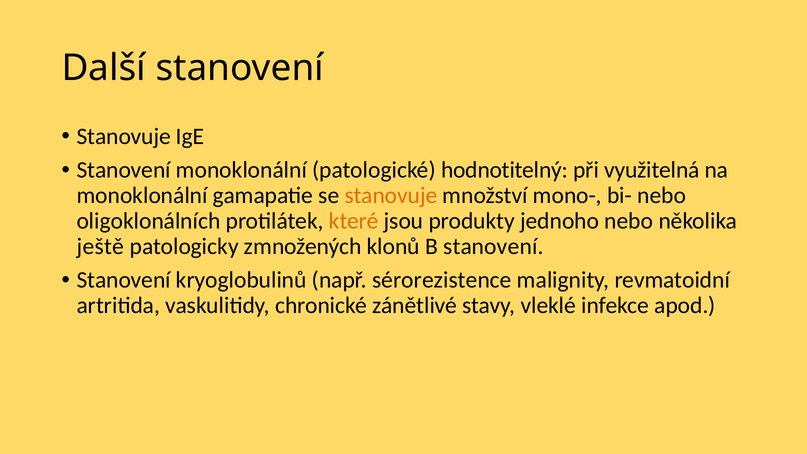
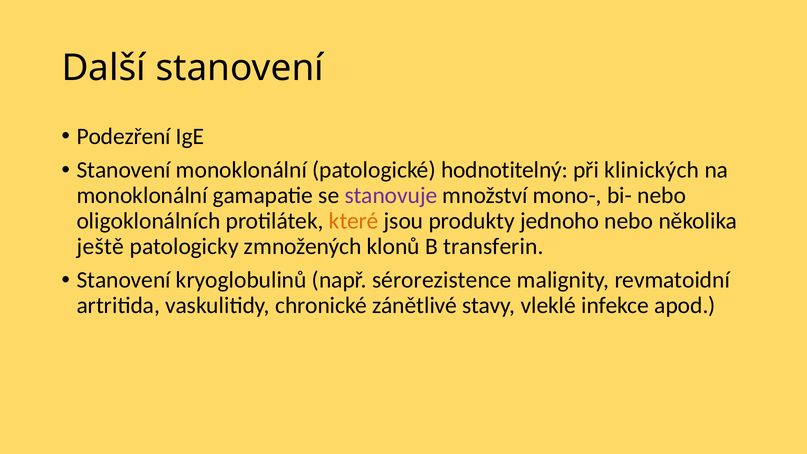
Stanovuje at (124, 136): Stanovuje -> Podezření
využitelná: využitelná -> klinických
stanovuje at (391, 196) colour: orange -> purple
B stanovení: stanovení -> transferin
